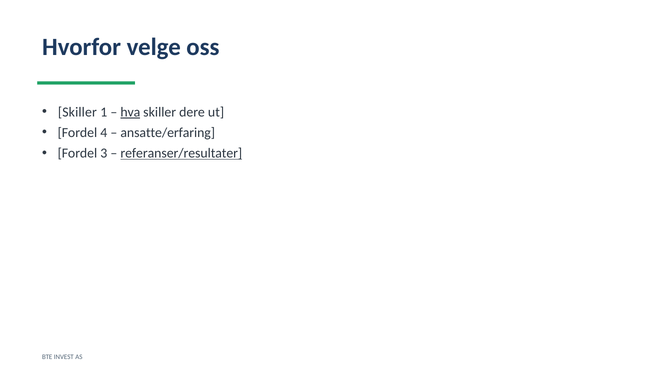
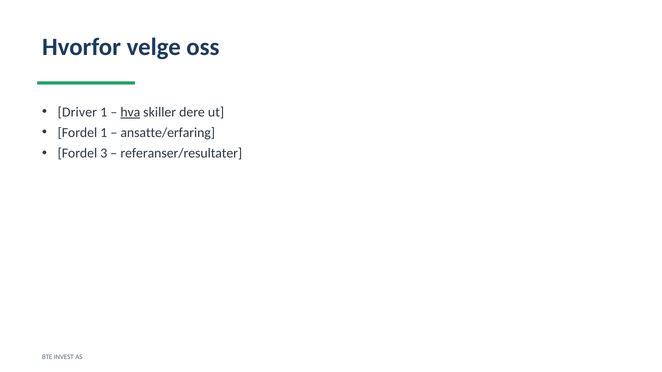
Skiller at (77, 112): Skiller -> Driver
Fordel 4: 4 -> 1
referanser/resultater underline: present -> none
